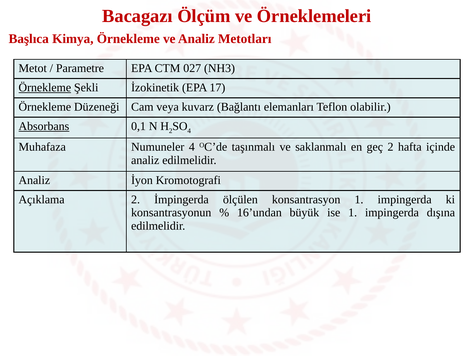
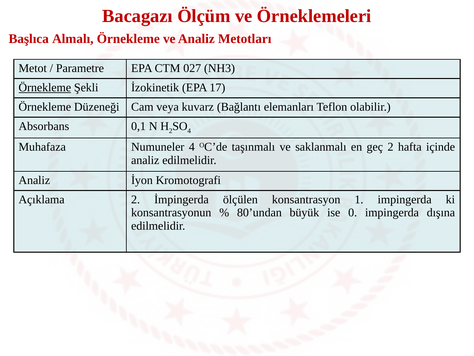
Kimya: Kimya -> Almalı
Absorbans underline: present -> none
16’undan: 16’undan -> 80’undan
ise 1: 1 -> 0
